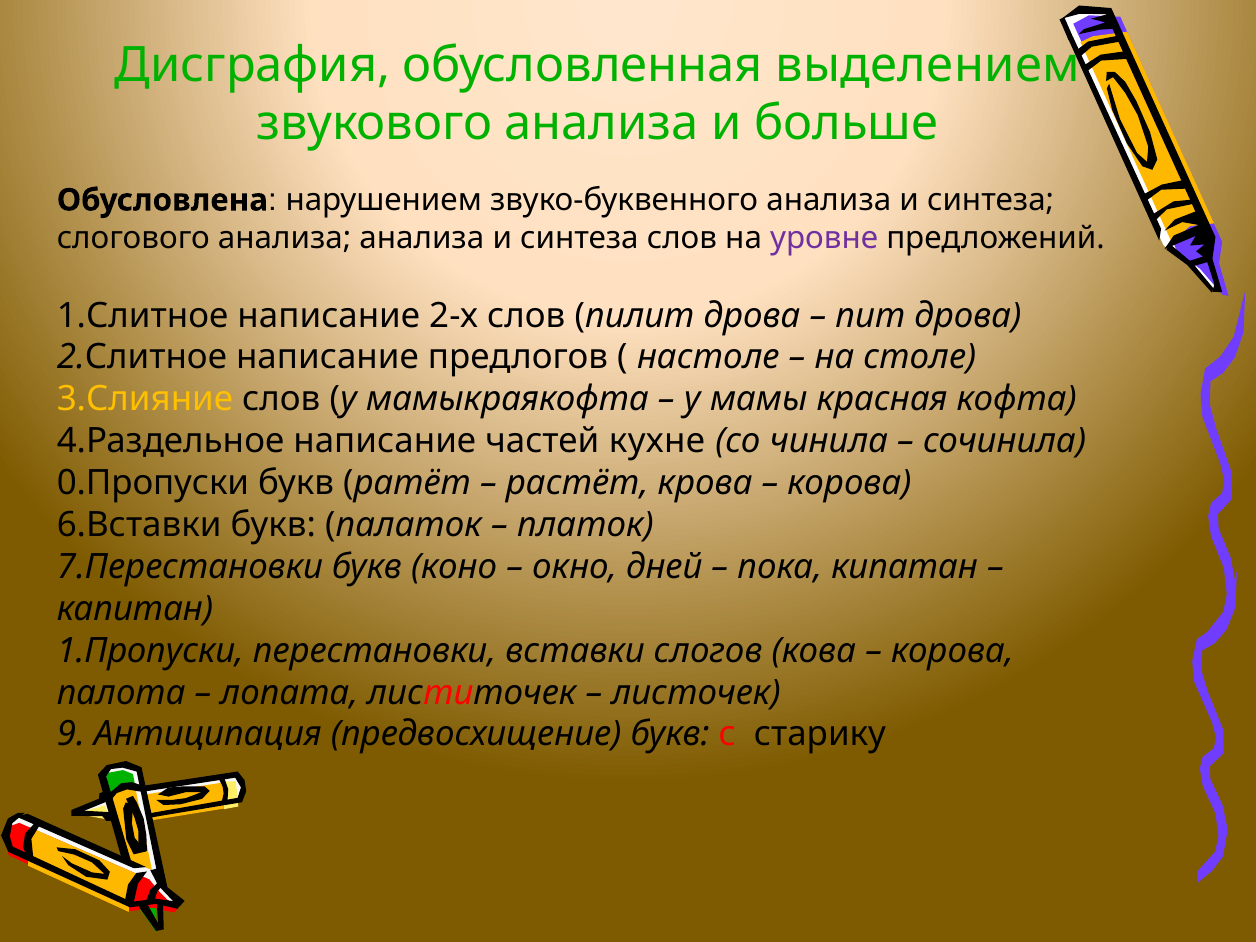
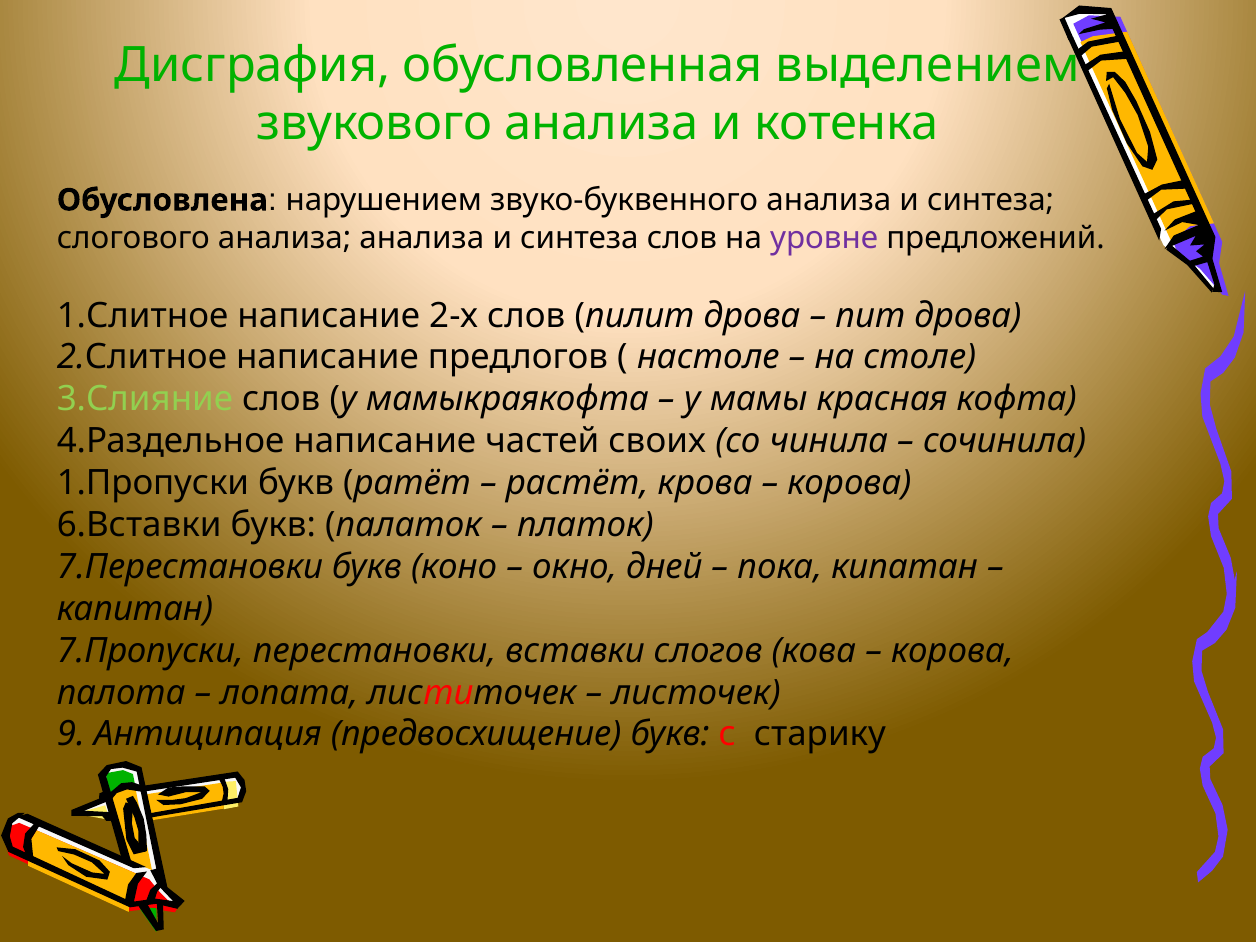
больше: больше -> котенка
3.Слияние colour: yellow -> light green
кухне: кухне -> своих
0.Пропуски: 0.Пропуски -> 1.Пропуски
1.Пропуски: 1.Пропуски -> 7.Пропуски
